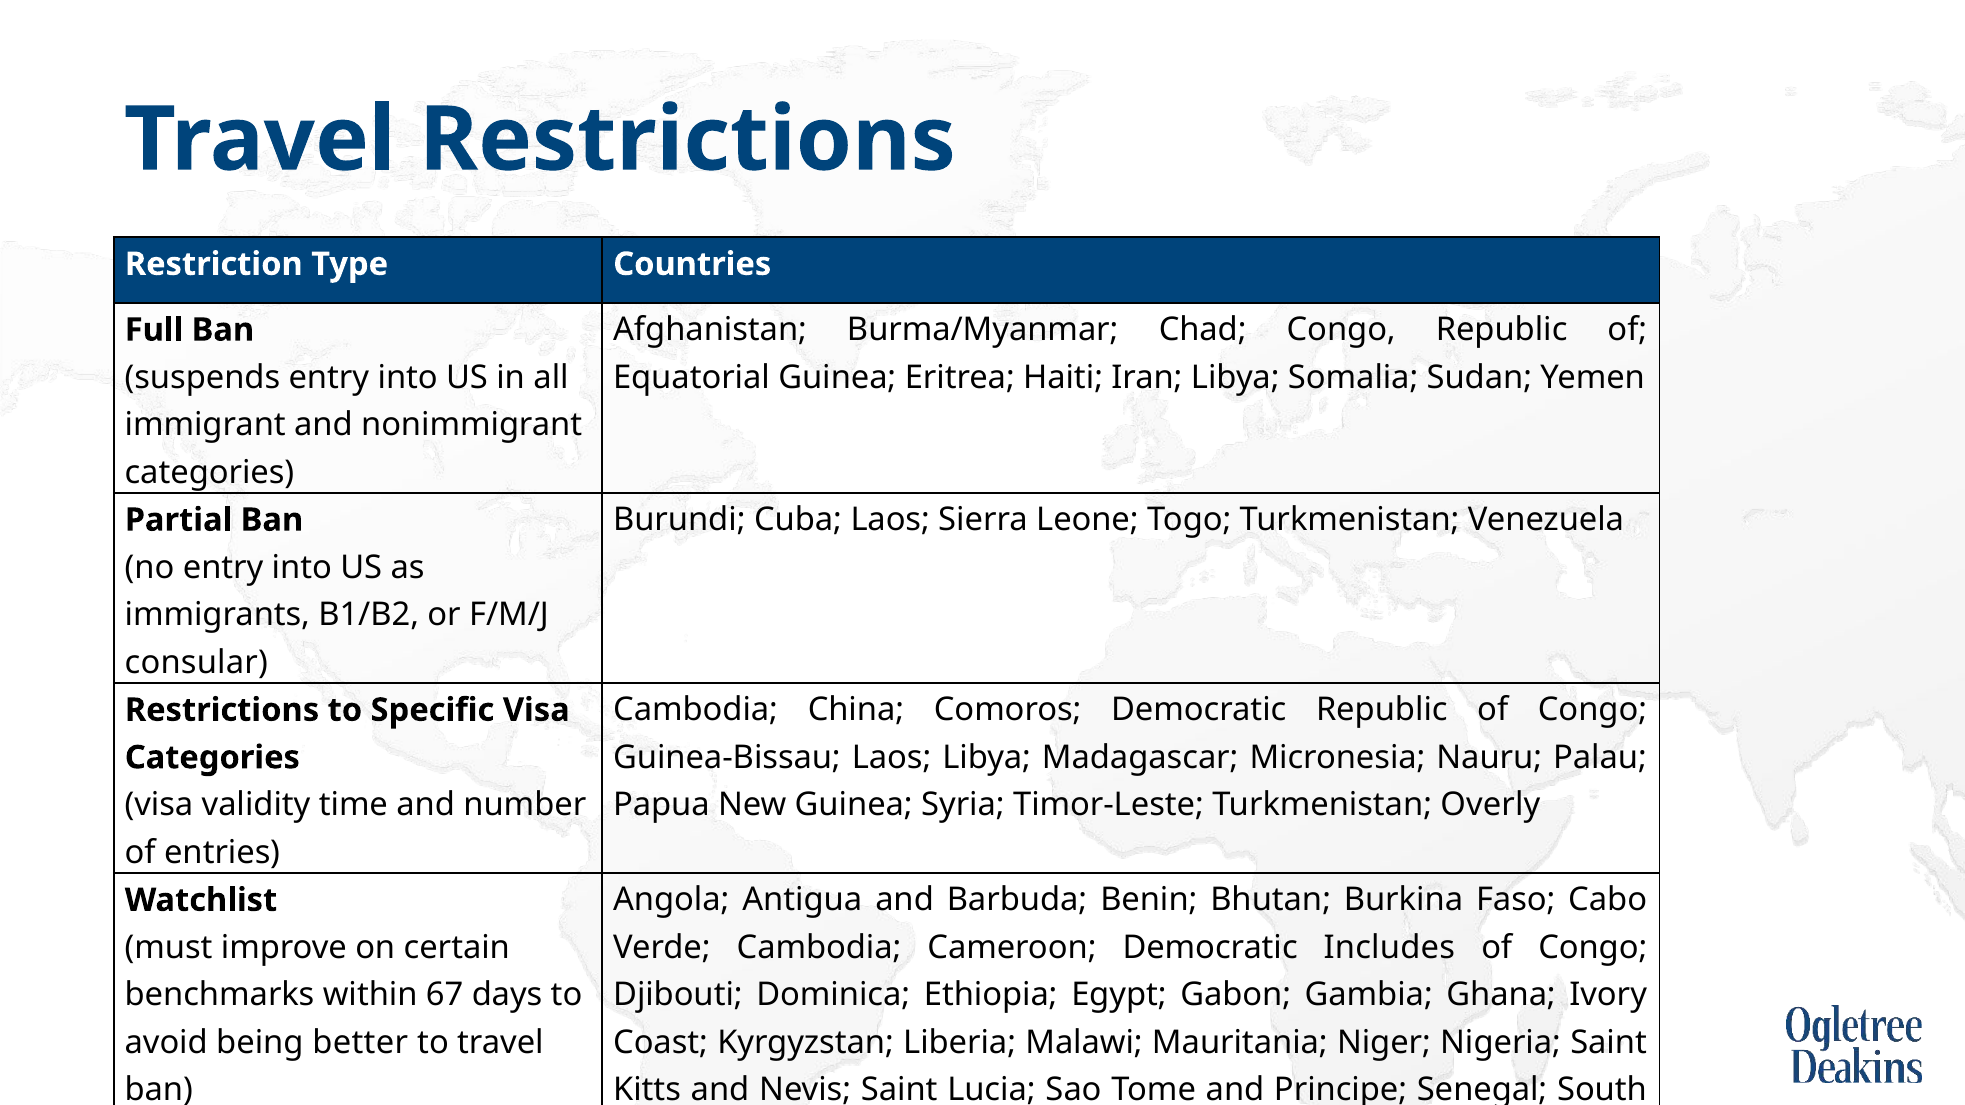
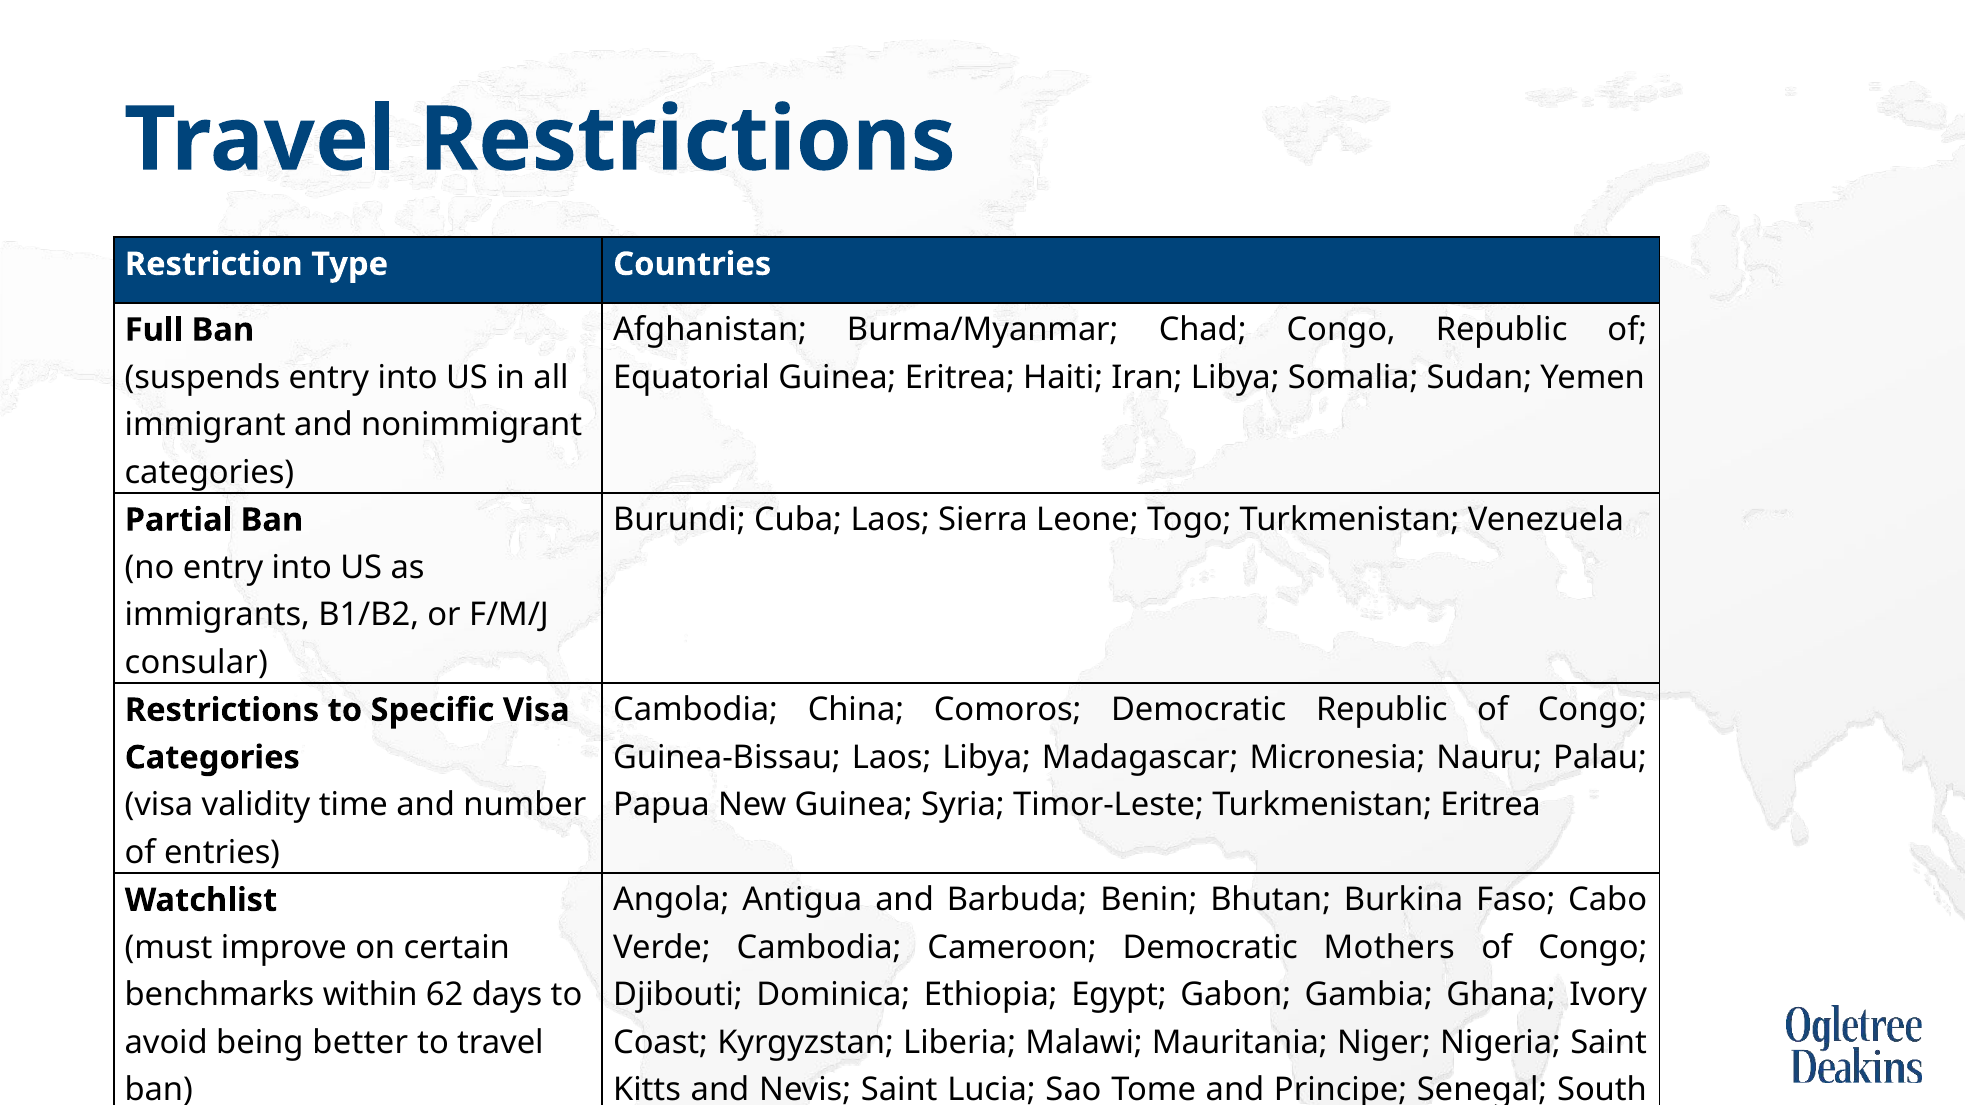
Turkmenistan Overly: Overly -> Eritrea
Includes: Includes -> Mothers
67: 67 -> 62
